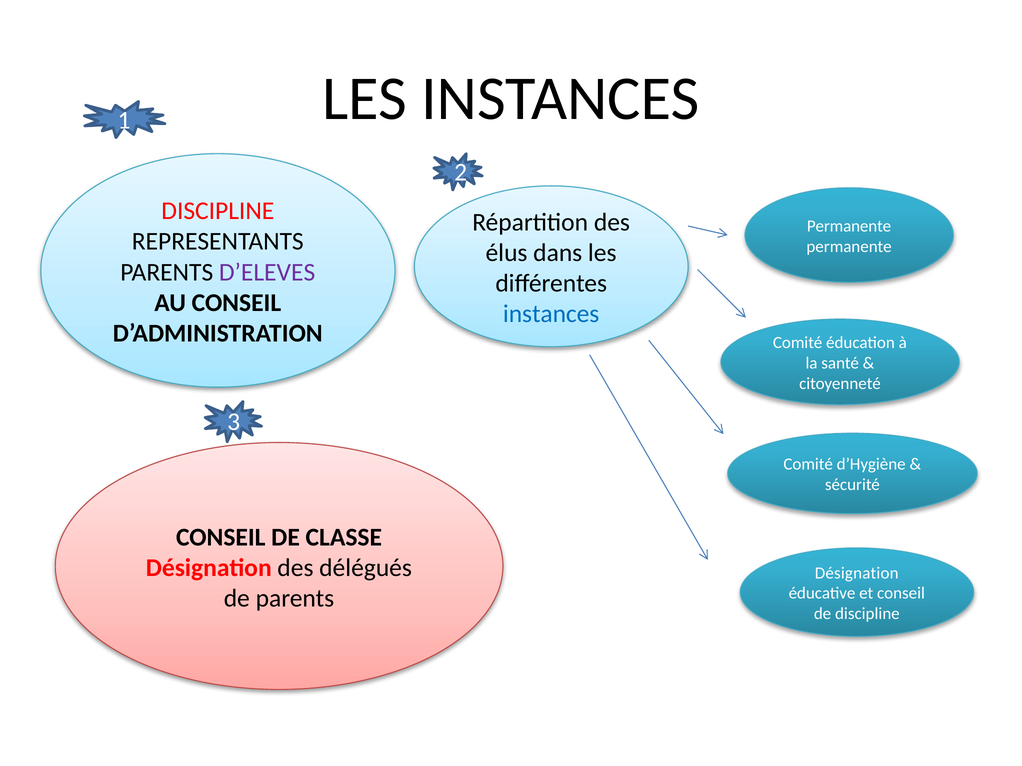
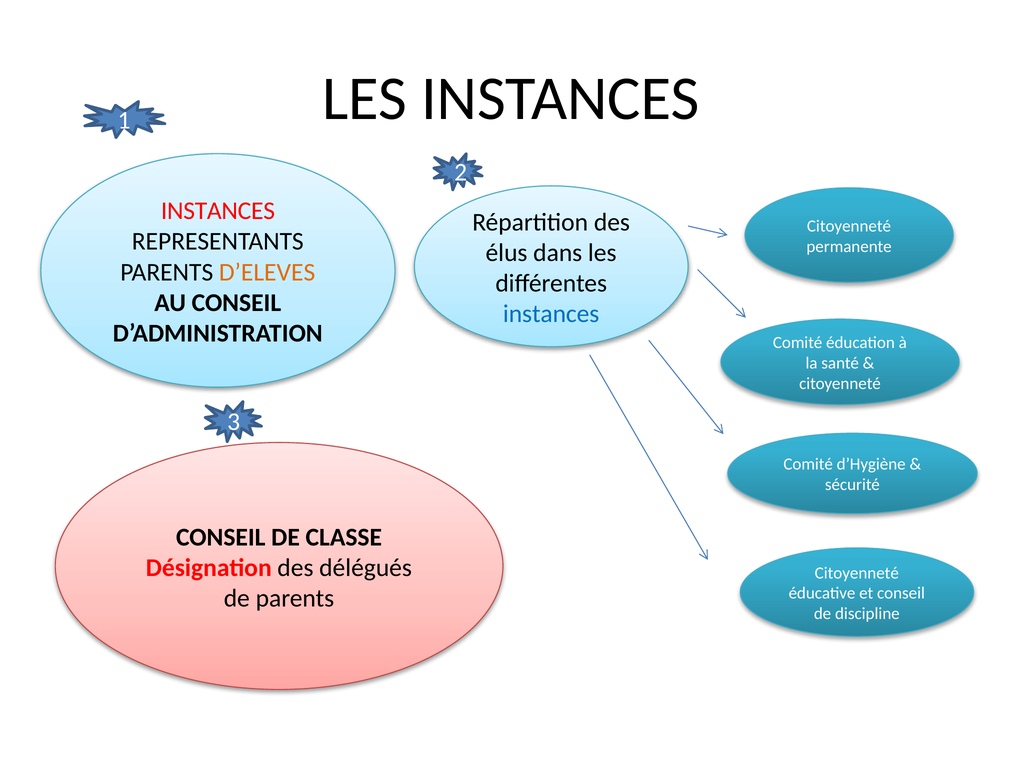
DISCIPLINE at (218, 211): DISCIPLINE -> INSTANCES
Permanente at (849, 226): Permanente -> Citoyenneté
D’ELEVES colour: purple -> orange
Désignation at (857, 573): Désignation -> Citoyenneté
